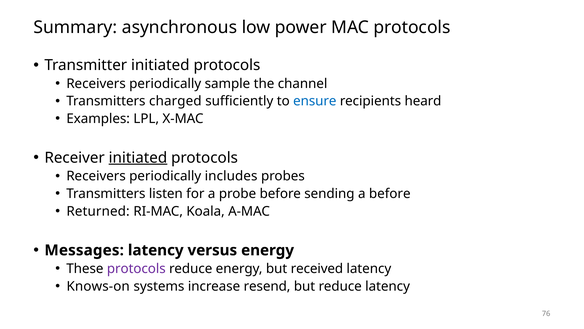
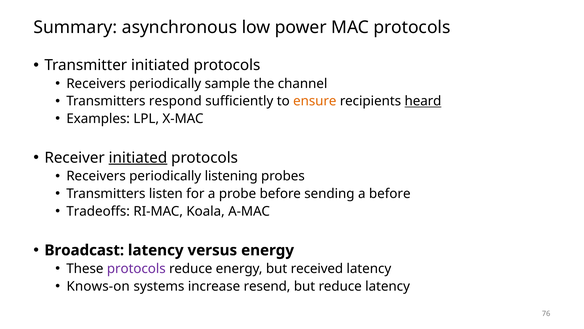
charged: charged -> respond
ensure colour: blue -> orange
heard underline: none -> present
includes: includes -> listening
Returned: Returned -> Tradeoffs
Messages: Messages -> Broadcast
